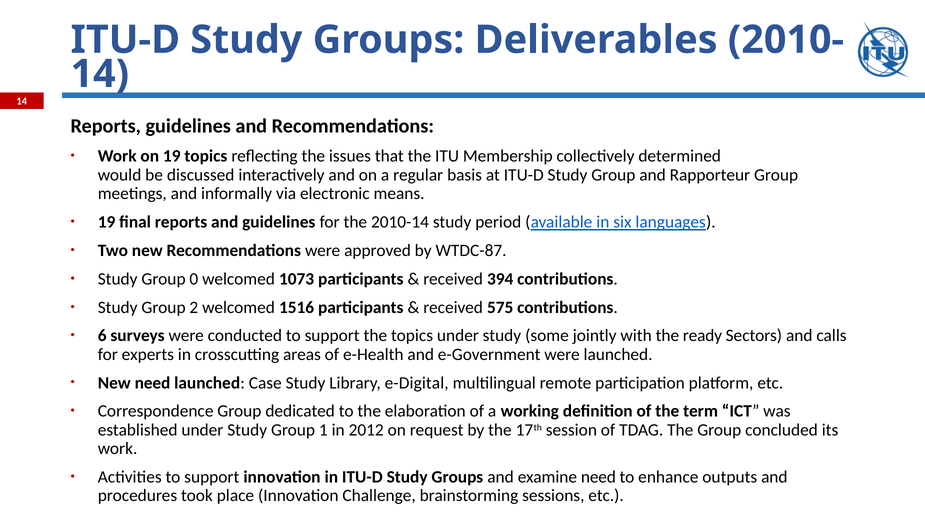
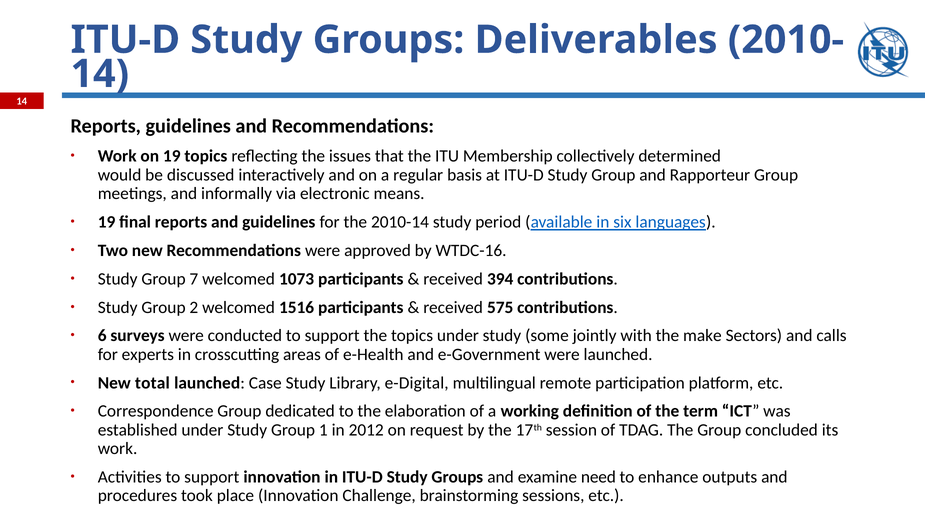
WTDC-87: WTDC-87 -> WTDC-16
0: 0 -> 7
ready: ready -> make
New need: need -> total
